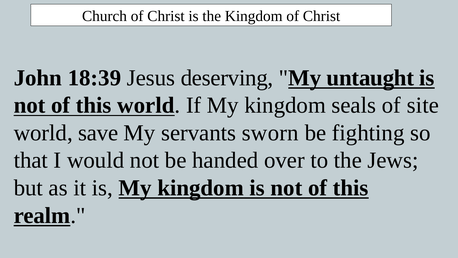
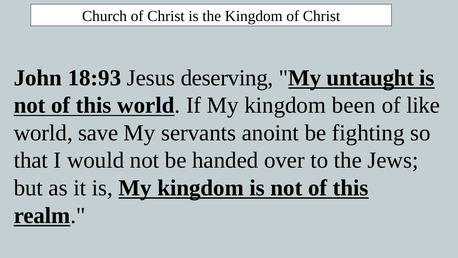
18:39: 18:39 -> 18:93
seals: seals -> been
site: site -> like
sworn: sworn -> anoint
